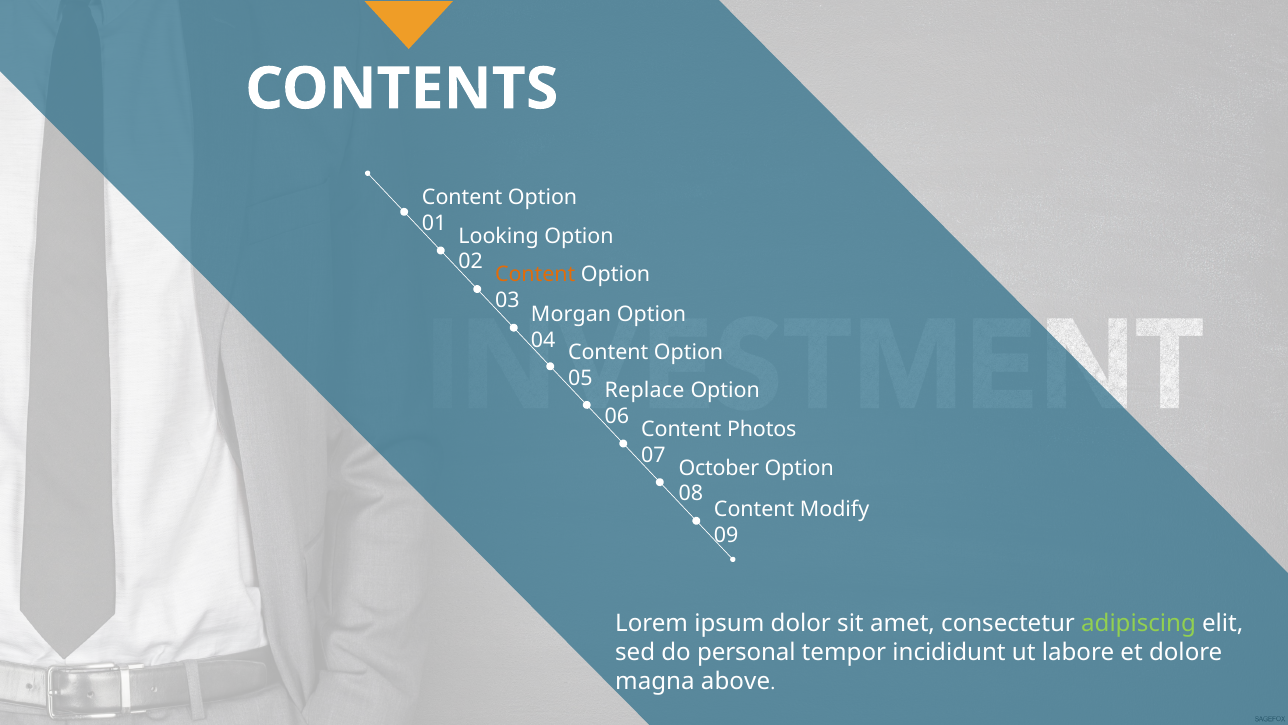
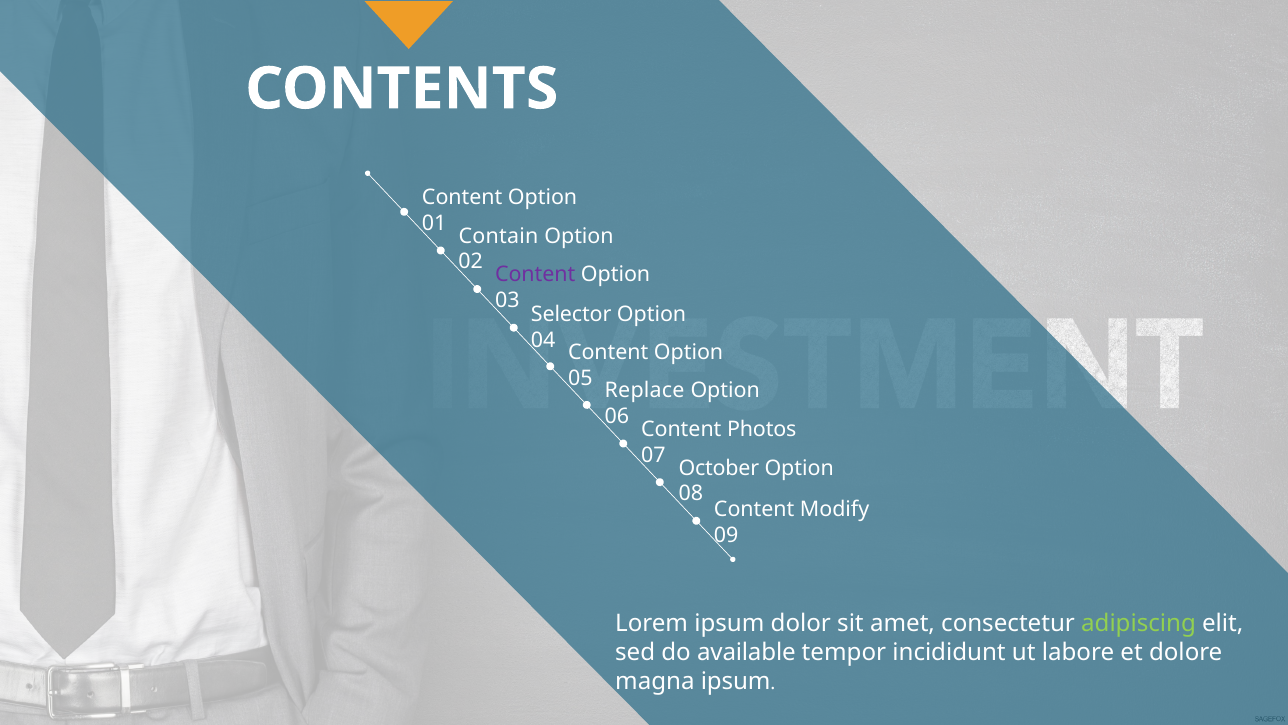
Looking: Looking -> Contain
Content at (535, 274) colour: orange -> purple
Morgan: Morgan -> Selector
personal: personal -> available
magna above: above -> ipsum
